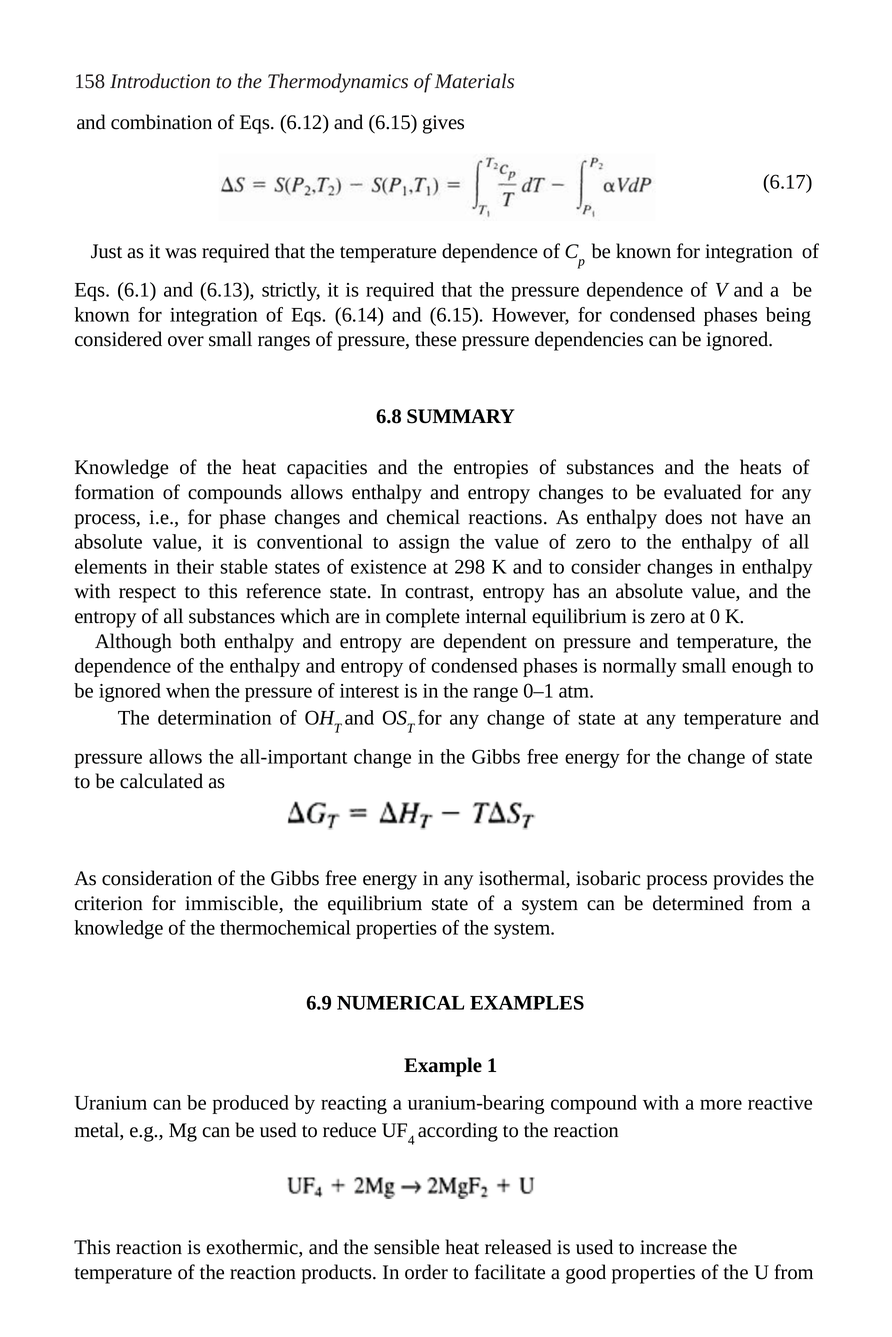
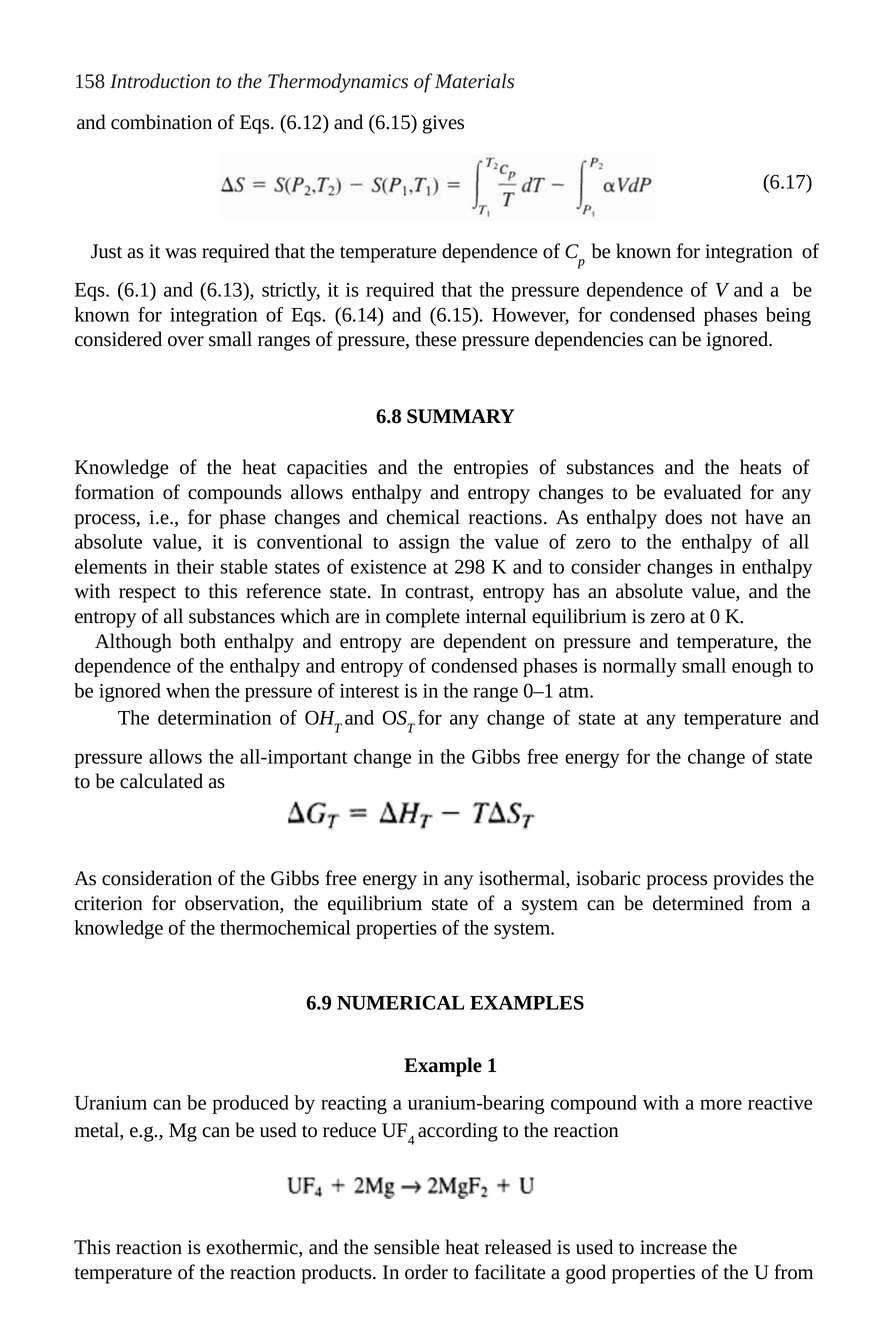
immiscible: immiscible -> observation
